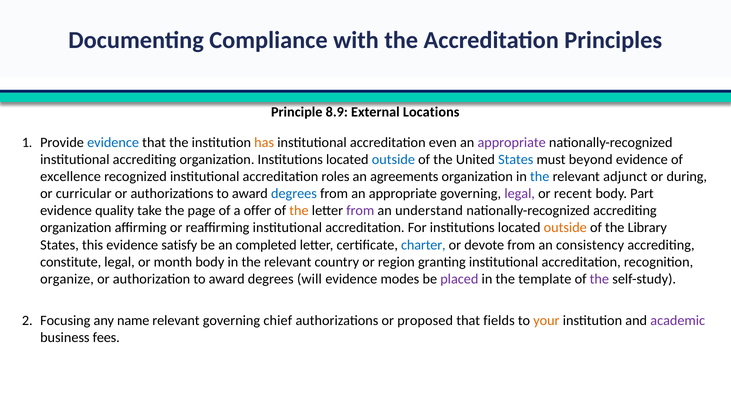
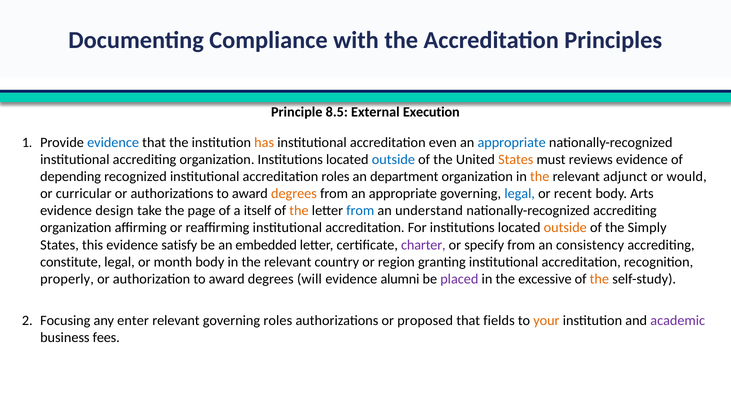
8.9: 8.9 -> 8.5
Locations: Locations -> Execution
appropriate at (512, 143) colour: purple -> blue
States at (516, 160) colour: blue -> orange
beyond: beyond -> reviews
excellence: excellence -> depending
agreements: agreements -> department
the at (540, 177) colour: blue -> orange
during: during -> would
degrees at (294, 194) colour: blue -> orange
legal at (520, 194) colour: purple -> blue
Part: Part -> Arts
quality: quality -> design
offer: offer -> itself
from at (360, 211) colour: purple -> blue
Library: Library -> Simply
completed: completed -> embedded
charter colour: blue -> purple
devote: devote -> specify
organize: organize -> properly
modes: modes -> alumni
template: template -> excessive
the at (599, 279) colour: purple -> orange
name: name -> enter
governing chief: chief -> roles
